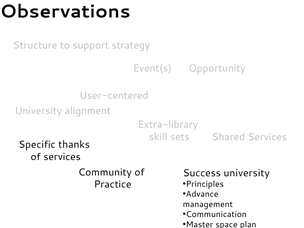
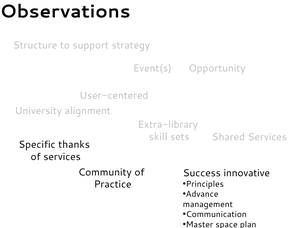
Success university: university -> innovative
